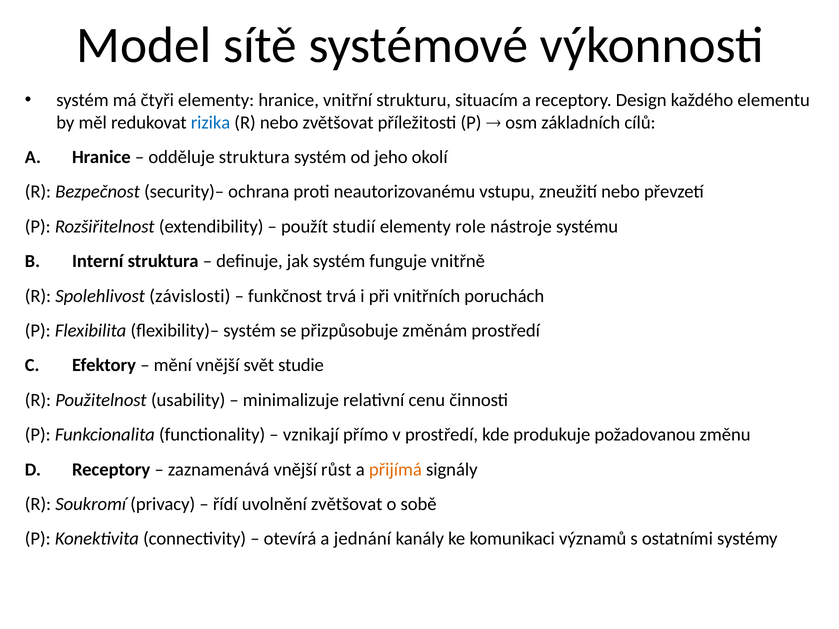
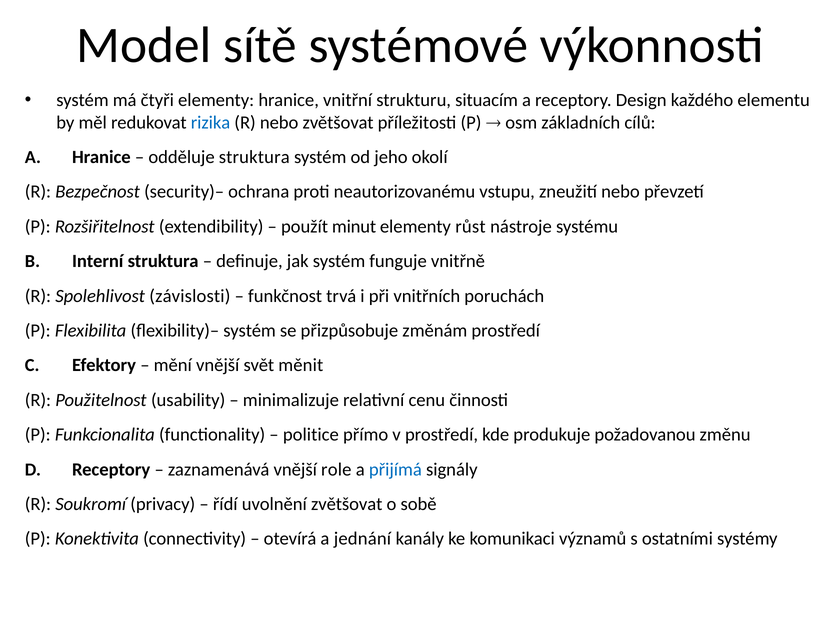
studií: studií -> minut
role: role -> růst
studie: studie -> měnit
vznikají: vznikají -> politice
růst: růst -> role
přijímá colour: orange -> blue
